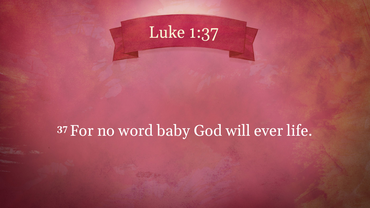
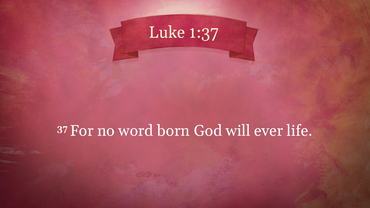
baby: baby -> born
